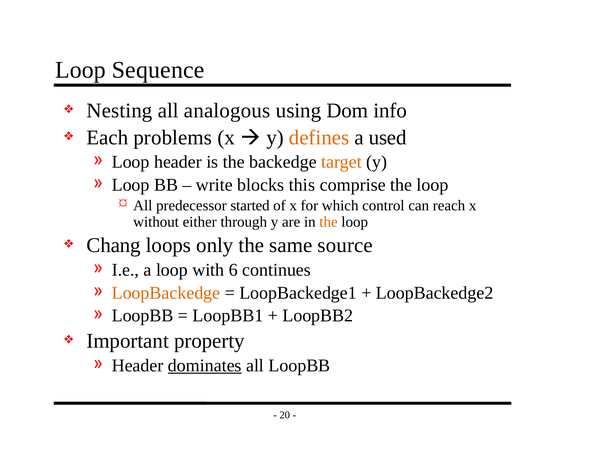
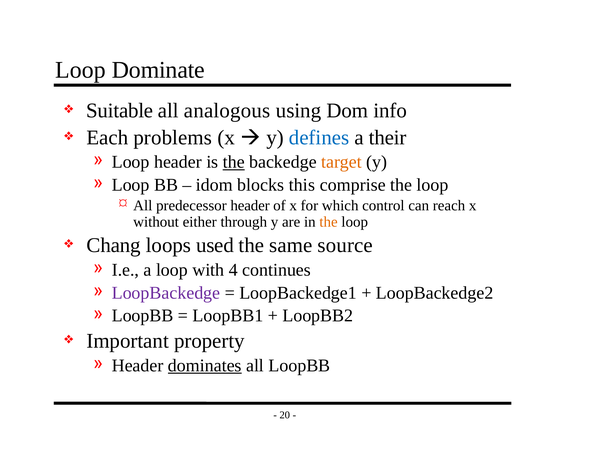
Sequence: Sequence -> Dominate
Nesting: Nesting -> Suitable
defines colour: orange -> blue
used: used -> their
the at (234, 162) underline: none -> present
write: write -> idom
predecessor started: started -> header
only: only -> used
6: 6 -> 4
LoopBackedge colour: orange -> purple
